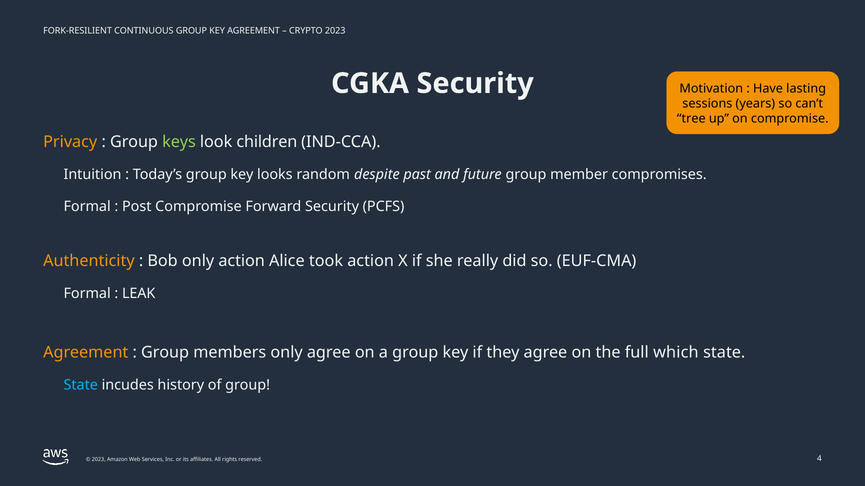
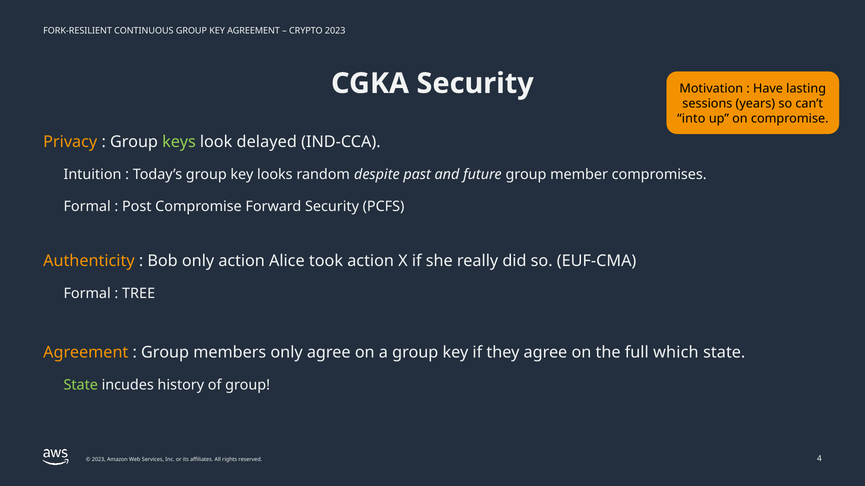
tree: tree -> into
children: children -> delayed
LEAK: LEAK -> TREE
State at (81, 385) colour: light blue -> light green
